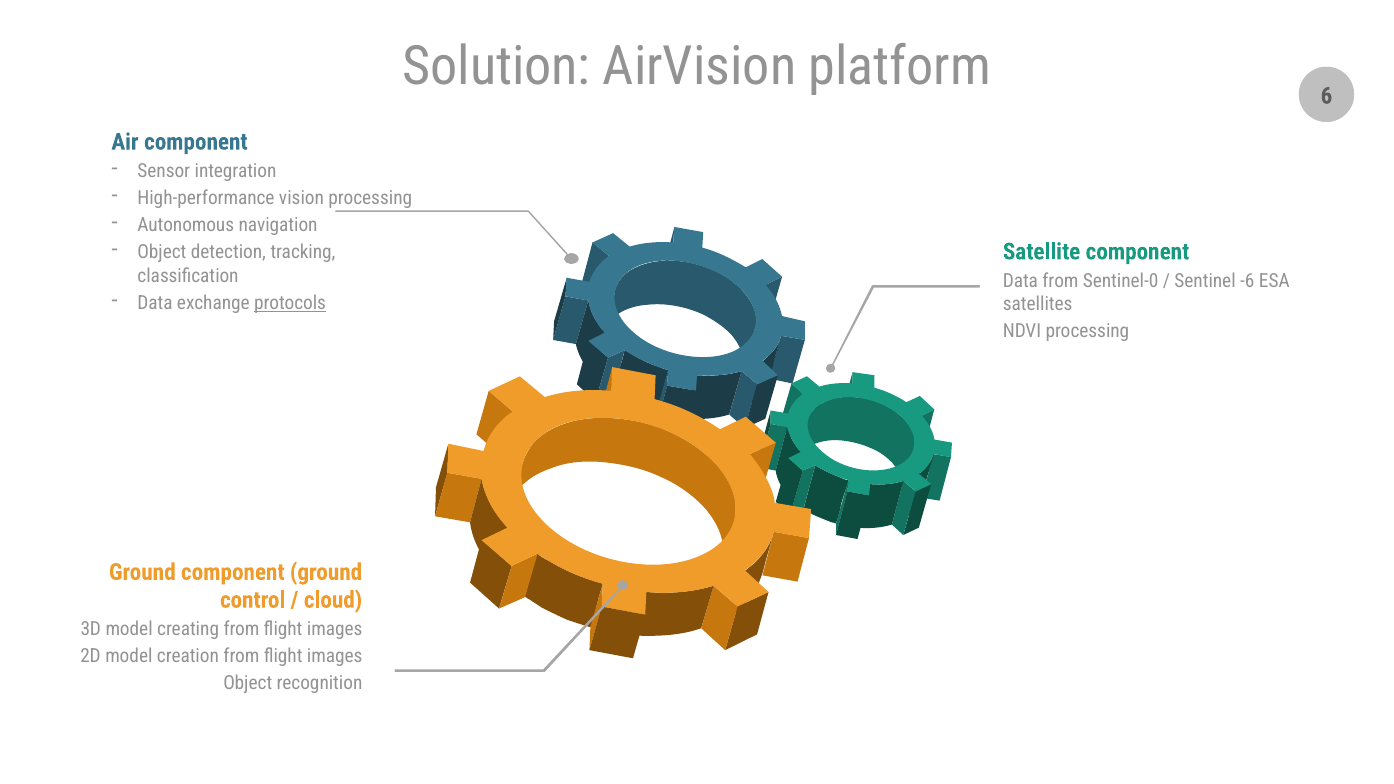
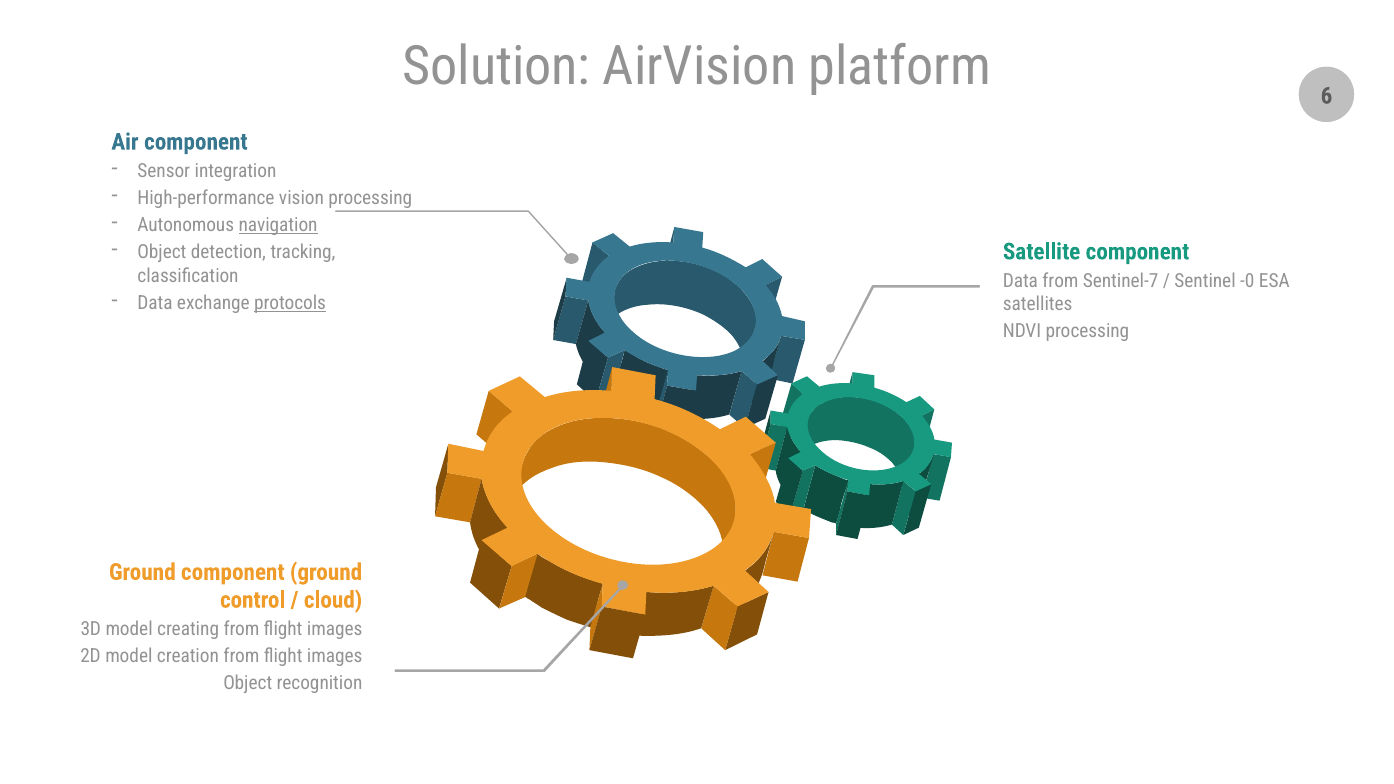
navigation underline: none -> present
Sentinel-0: Sentinel-0 -> Sentinel-7
-6: -6 -> -0
